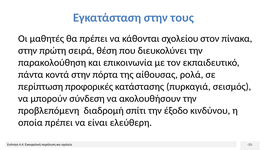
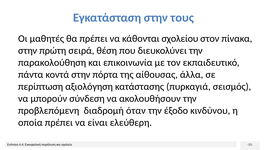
ρολά: ρολά -> άλλα
προφορικές: προφορικές -> αξιολόγηση
σπίτι: σπίτι -> όταν
